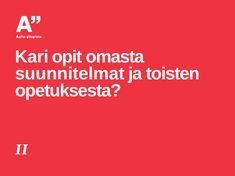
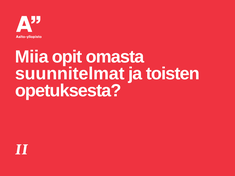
Kari: Kari -> Miia
